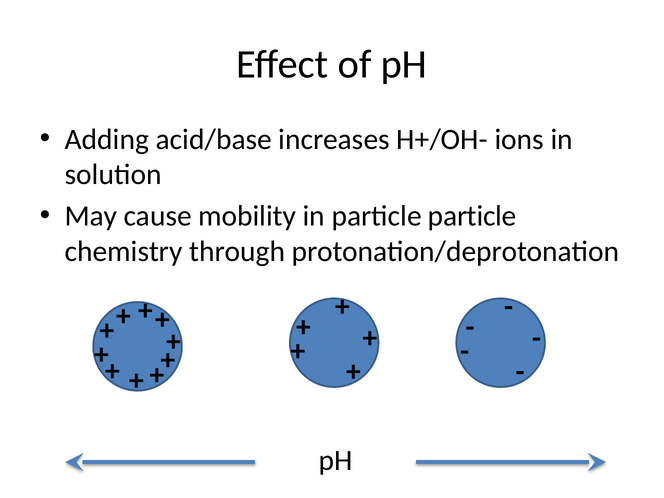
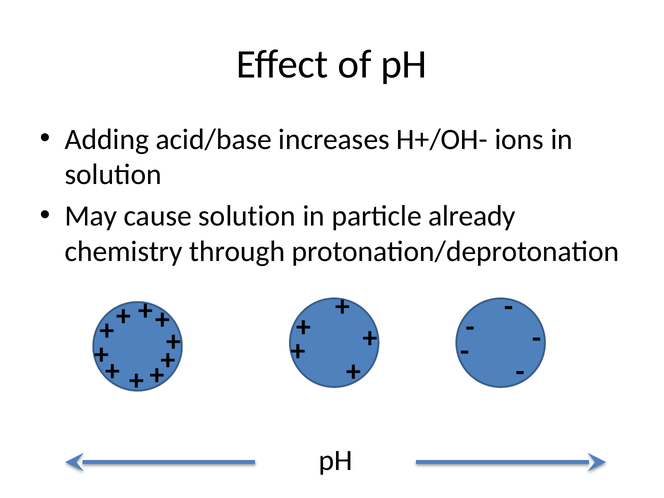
cause mobility: mobility -> solution
particle particle: particle -> already
